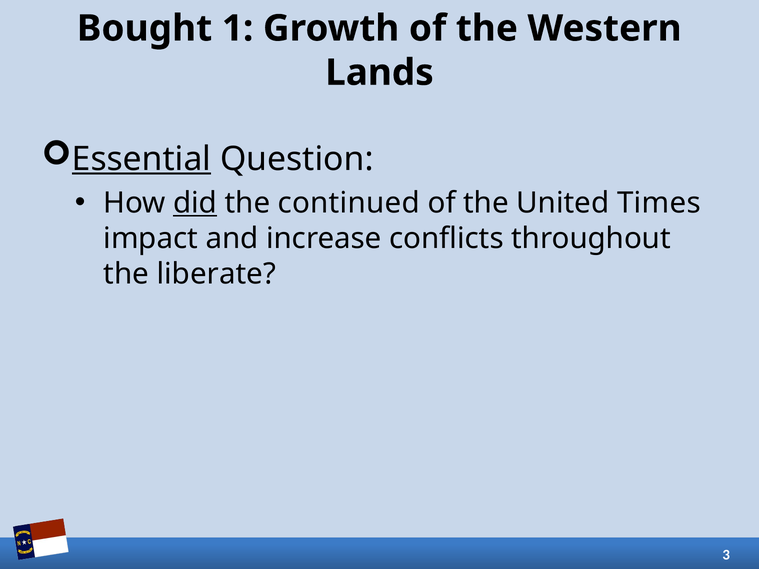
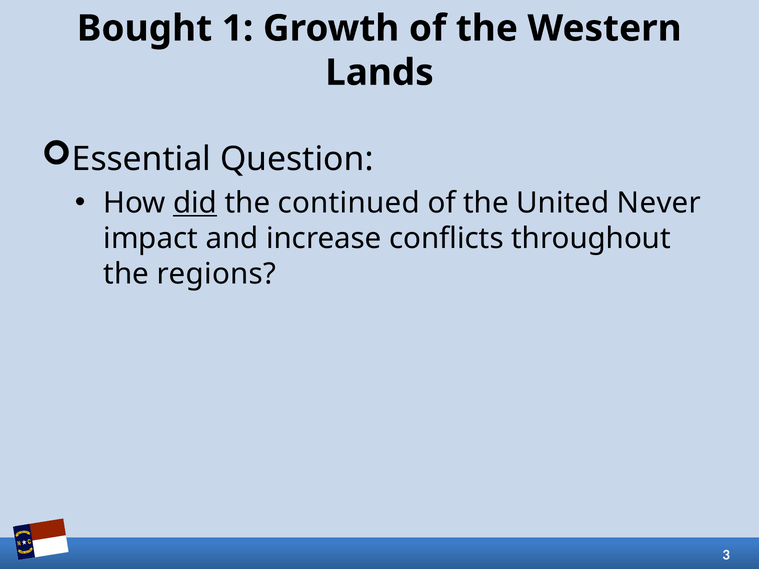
Essential underline: present -> none
Times: Times -> Never
liberate: liberate -> regions
